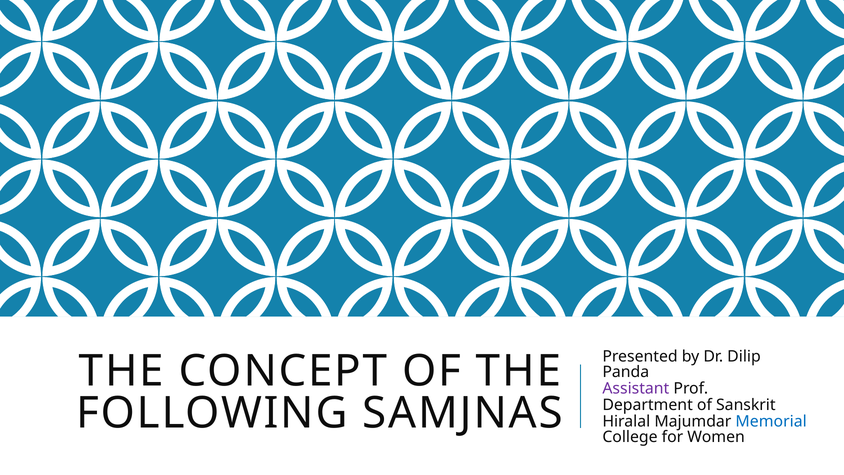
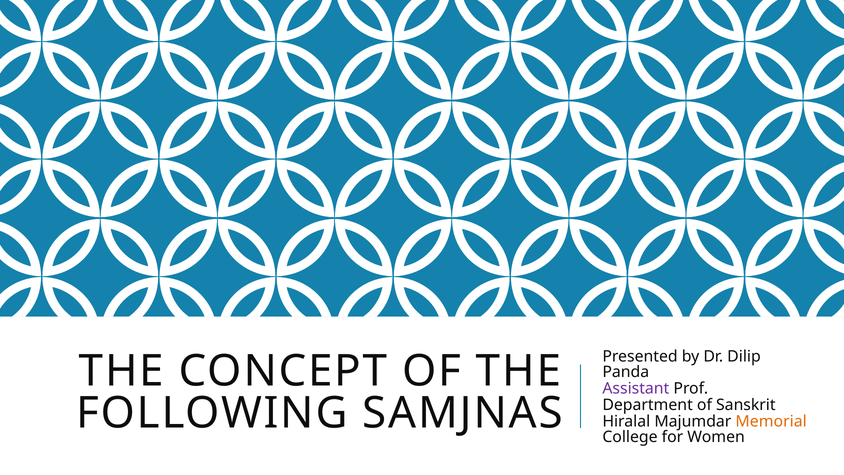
Memorial colour: blue -> orange
